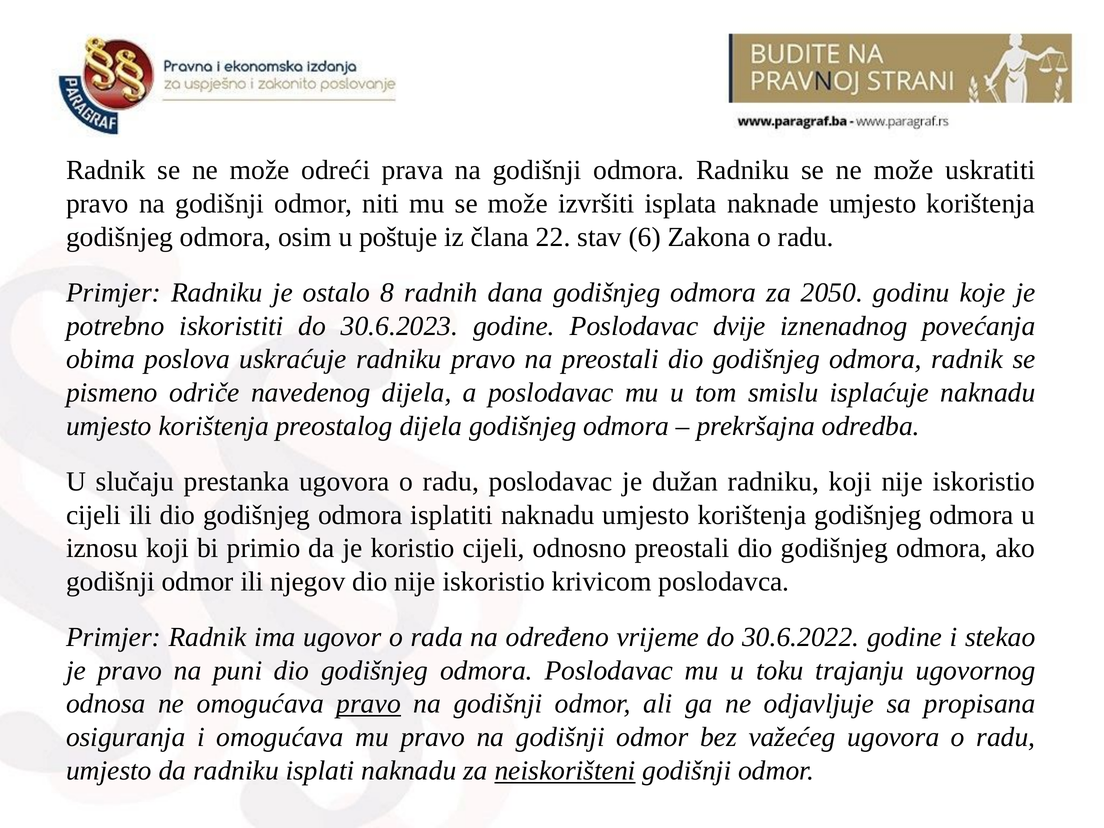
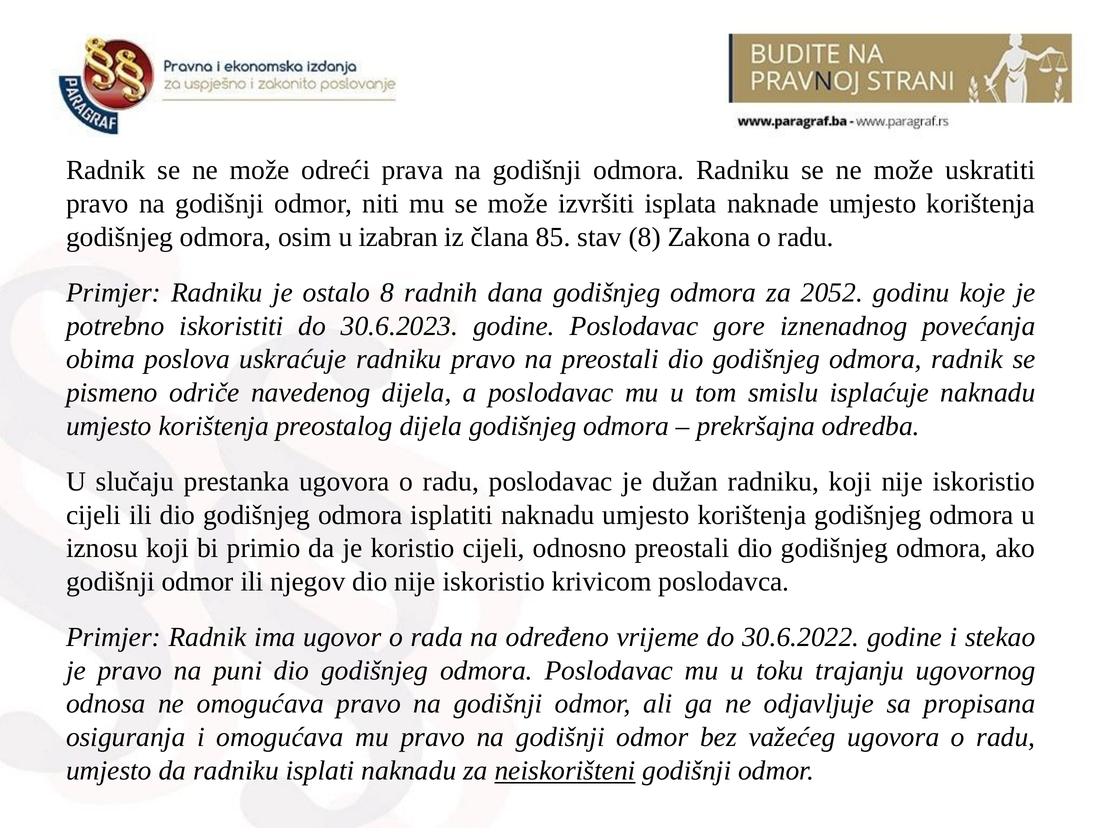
poštuje: poštuje -> izabran
22: 22 -> 85
stav 6: 6 -> 8
2050: 2050 -> 2052
dvije: dvije -> gore
pravo at (369, 704) underline: present -> none
